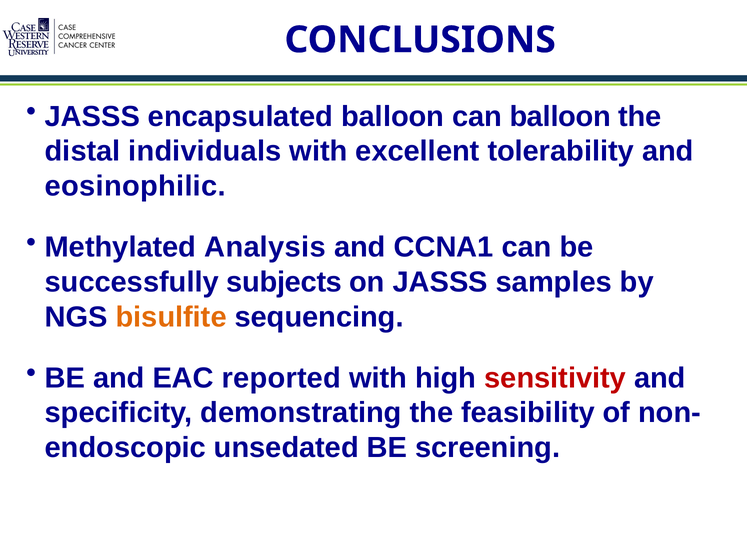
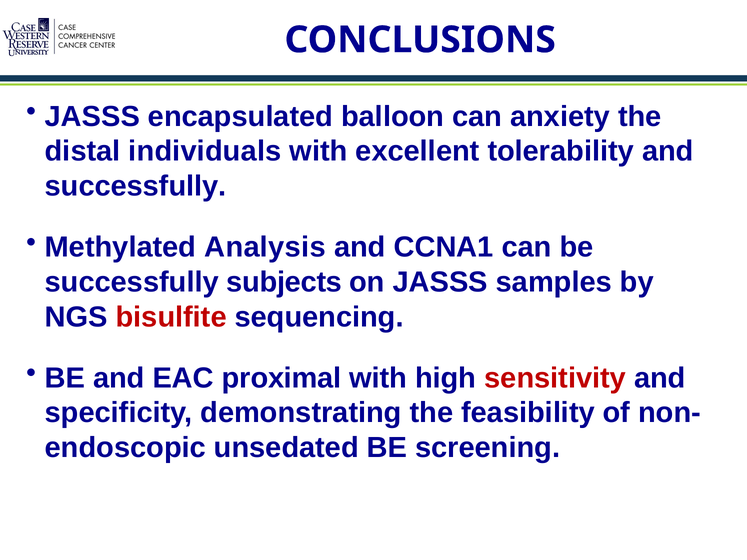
can balloon: balloon -> anxiety
eosinophilic at (135, 186): eosinophilic -> successfully
bisulfite colour: orange -> red
reported: reported -> proximal
